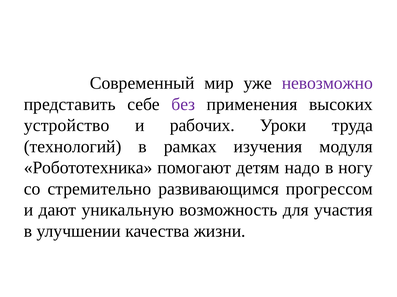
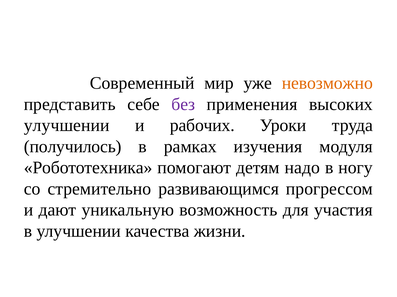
невозможно colour: purple -> orange
устройство at (67, 126): устройство -> улучшении
технологий: технологий -> получилось
